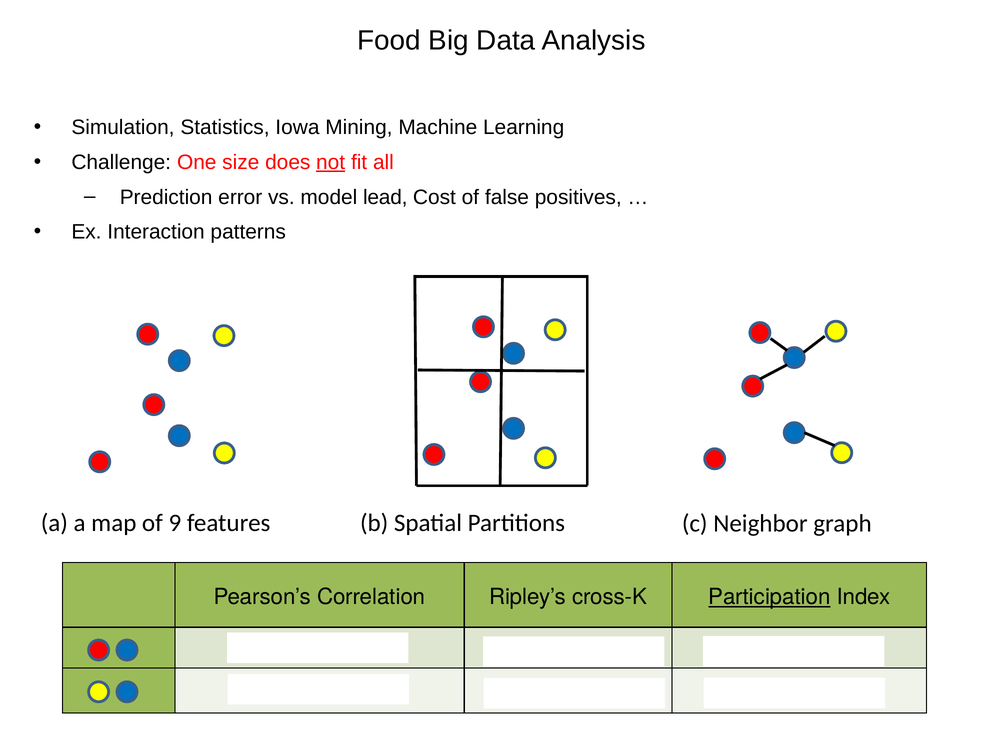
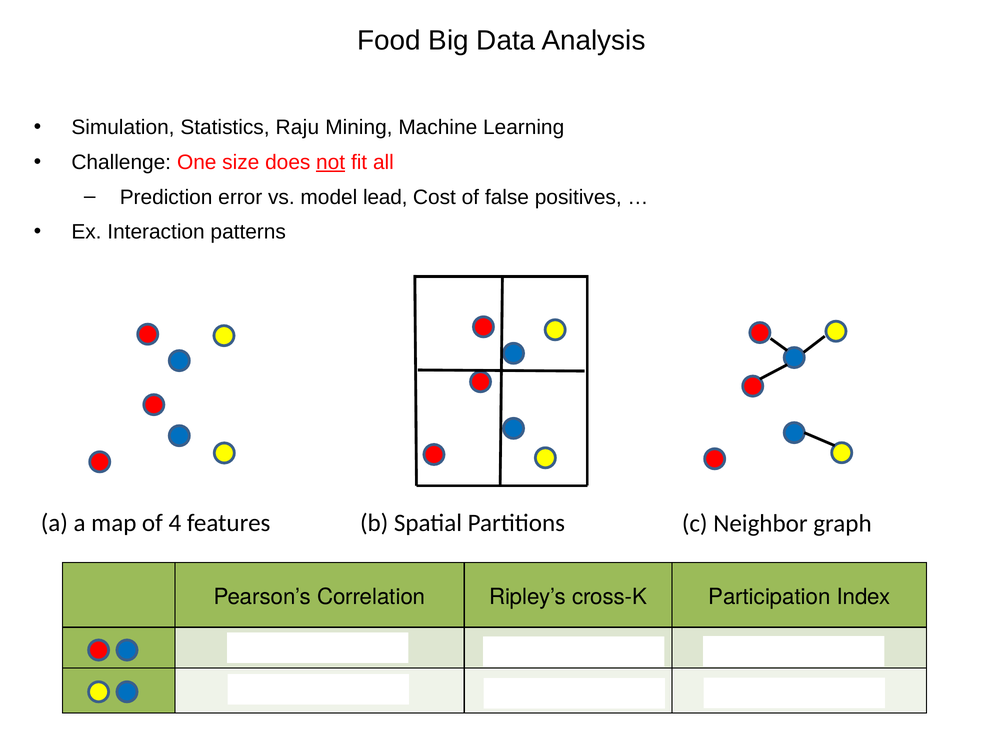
Iowa: Iowa -> Raju
9: 9 -> 4
Participation underline: present -> none
